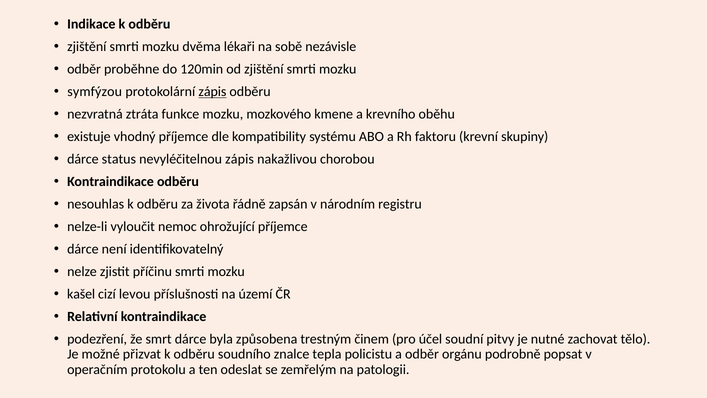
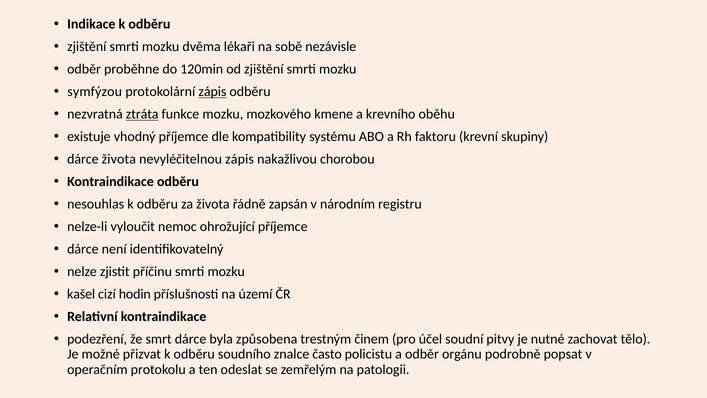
ztráta underline: none -> present
dárce status: status -> života
levou: levou -> hodin
tepla: tepla -> často
